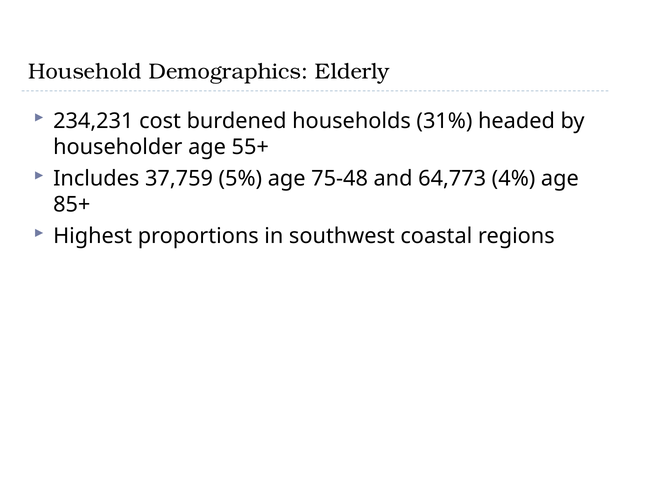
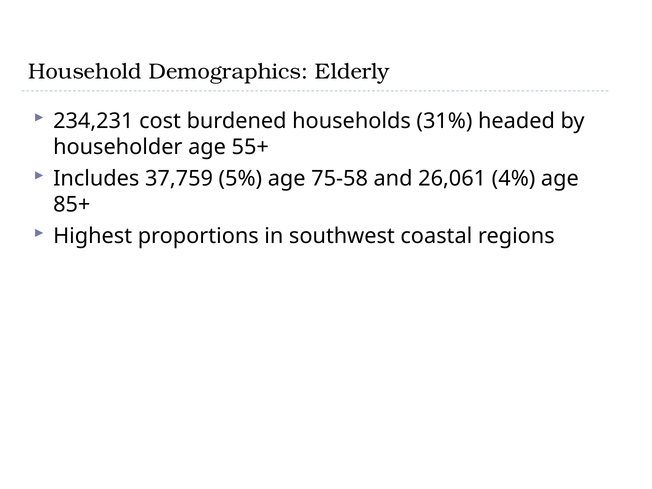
75-48: 75-48 -> 75-58
64,773: 64,773 -> 26,061
